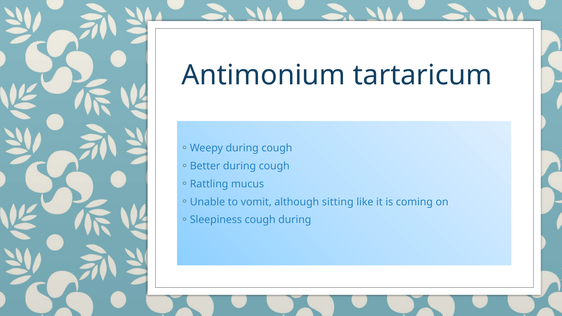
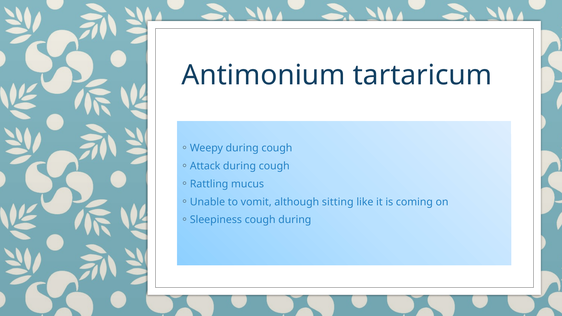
Better: Better -> Attack
